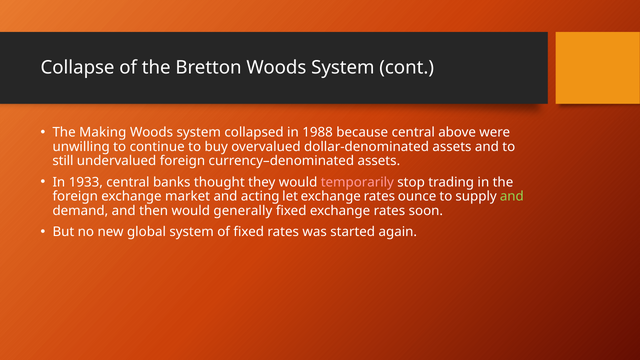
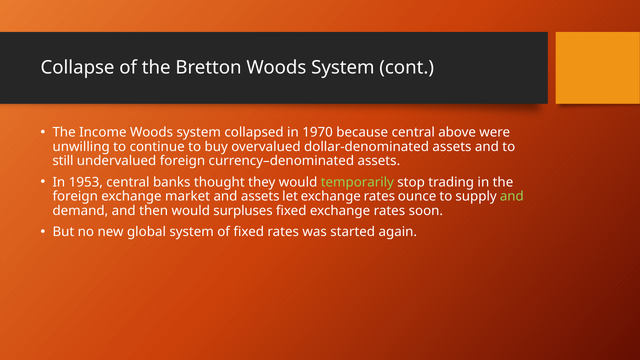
Making: Making -> Income
1988: 1988 -> 1970
1933: 1933 -> 1953
temporarily colour: pink -> light green
and acting: acting -> assets
generally: generally -> surpluses
